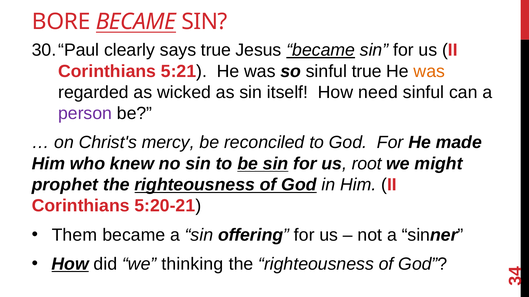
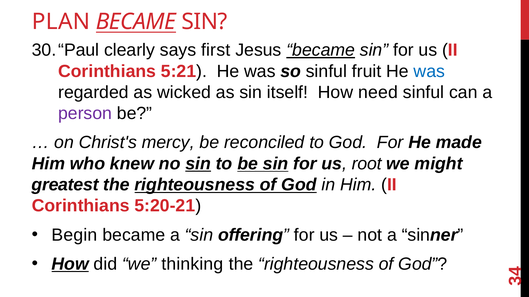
BORE: BORE -> PLAN
says true: true -> first
sinful true: true -> fruit
was at (429, 71) colour: orange -> blue
sin at (198, 164) underline: none -> present
prophet: prophet -> greatest
Them: Them -> Begin
